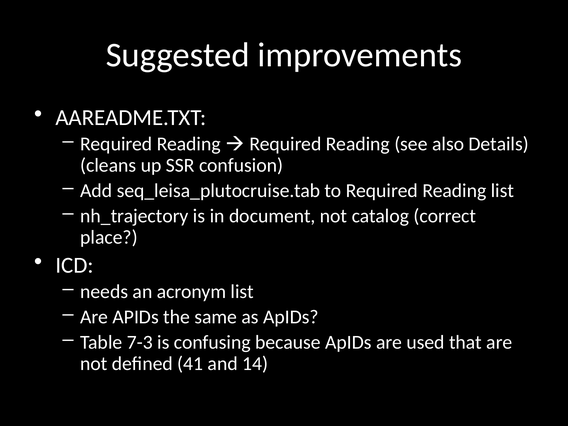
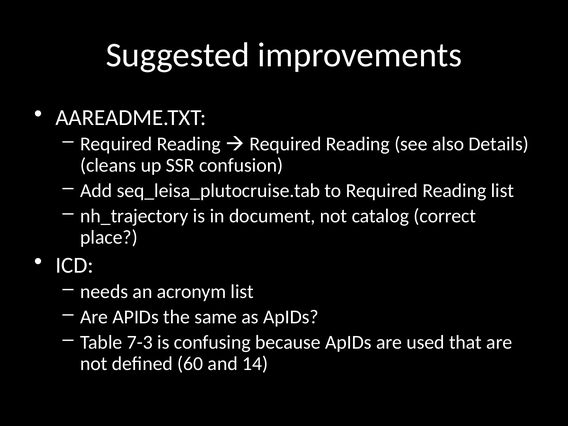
41: 41 -> 60
